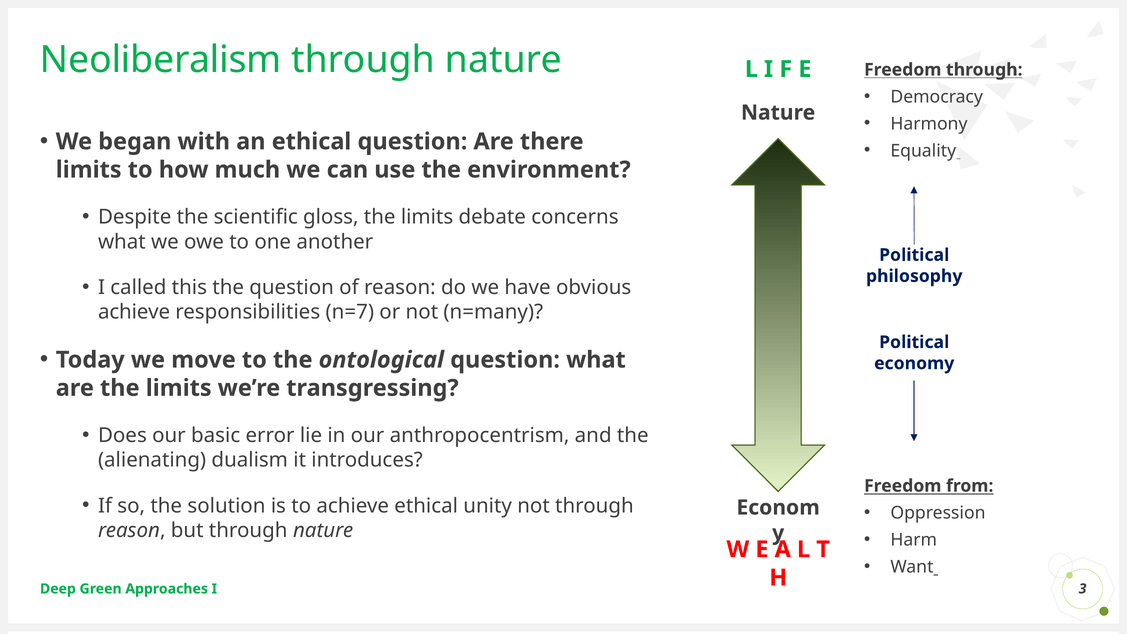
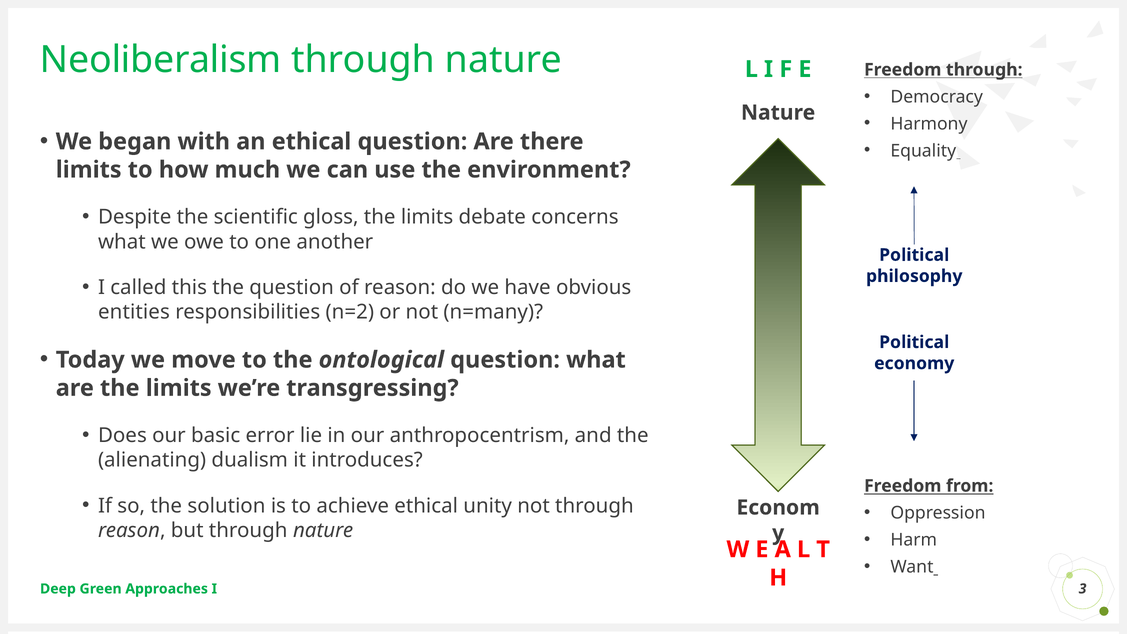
achieve at (134, 312): achieve -> entities
n=7: n=7 -> n=2
